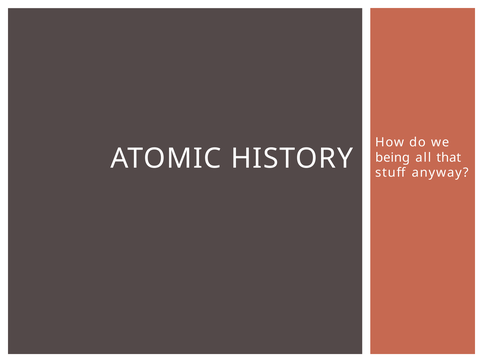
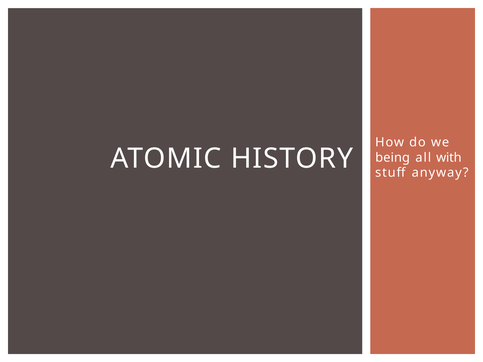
that: that -> with
